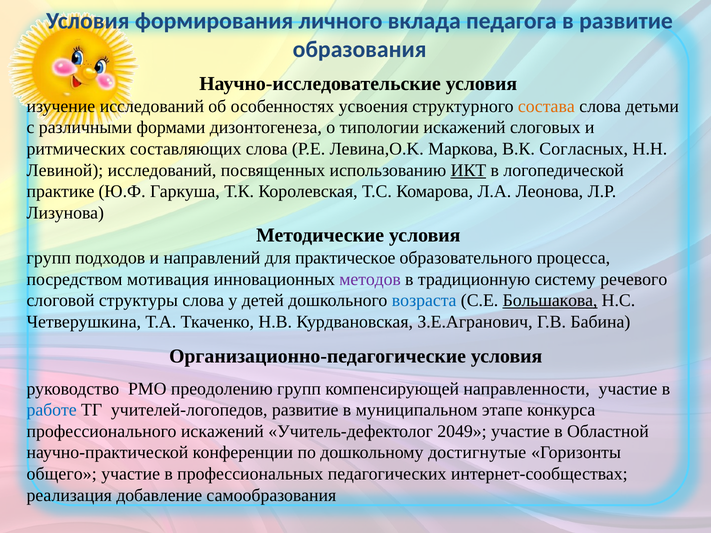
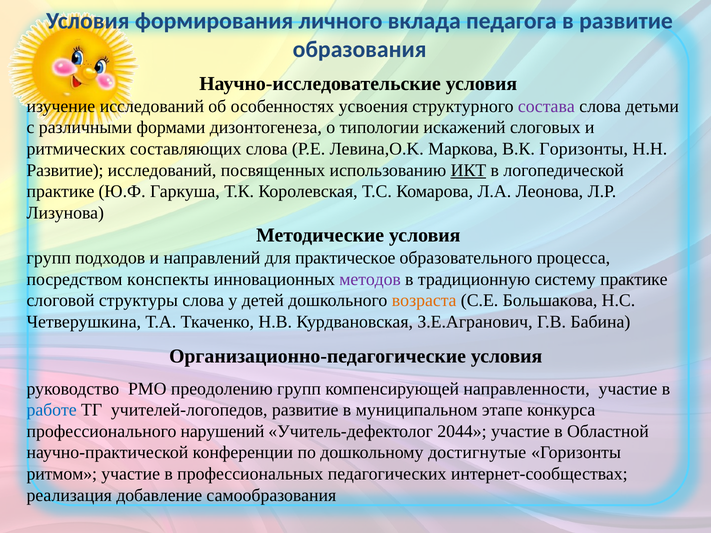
состава colour: orange -> purple
В.К Согласных: Согласных -> Горизонты
Левиной at (65, 170): Левиной -> Развитие
мотивация: мотивация -> конспекты
систему речевого: речевого -> практике
возраста colour: blue -> orange
Большакова underline: present -> none
профессионального искажений: искажений -> нарушений
2049: 2049 -> 2044
общего: общего -> ритмом
